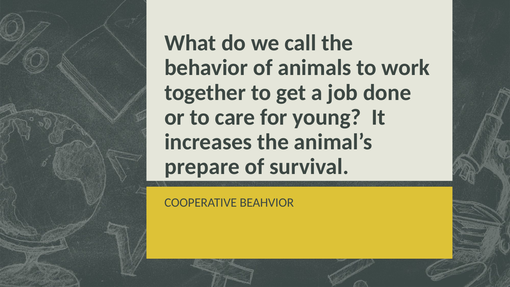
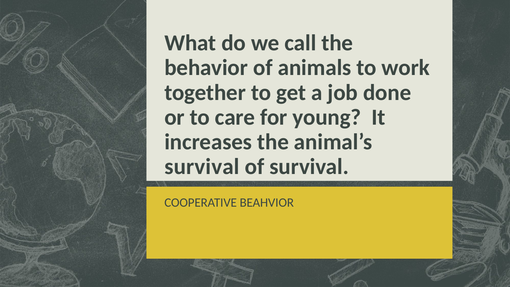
prepare at (202, 166): prepare -> survival
